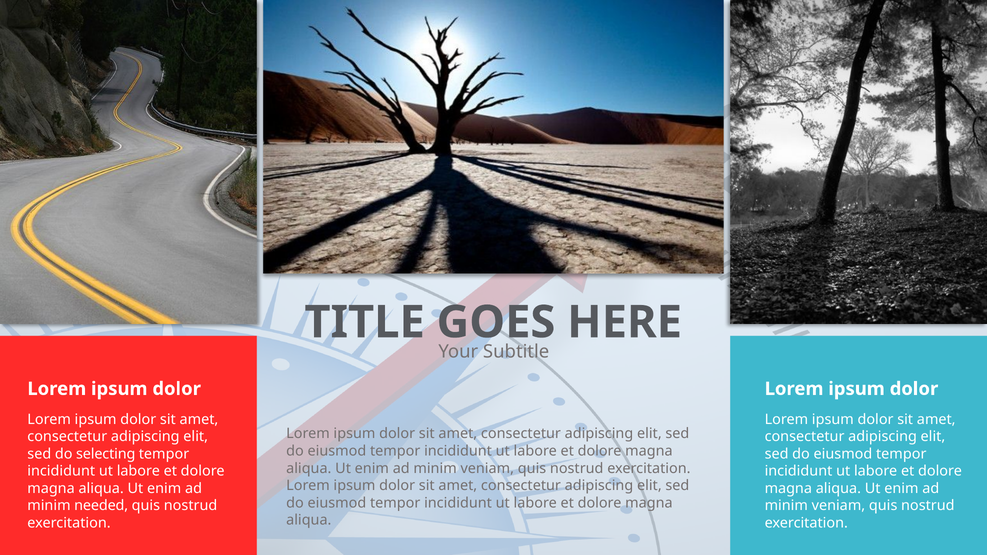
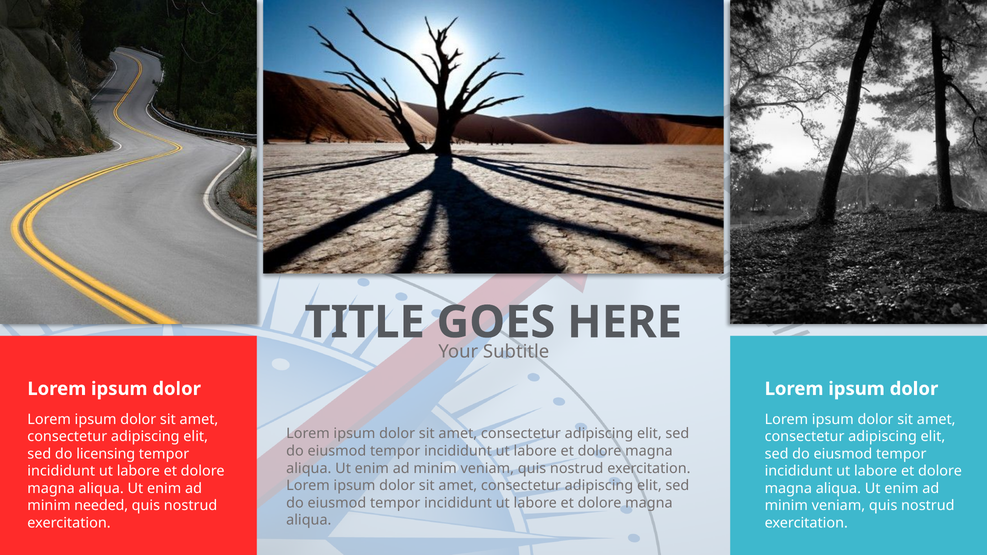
selecting: selecting -> licensing
